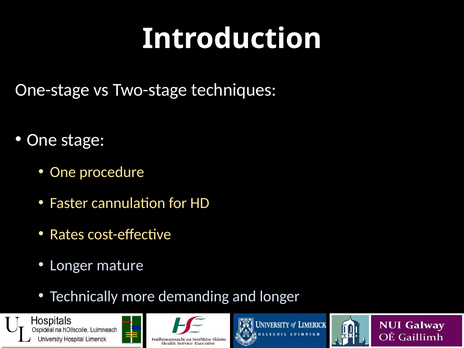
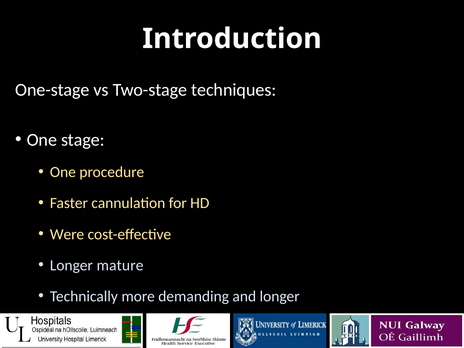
Rates: Rates -> Were
